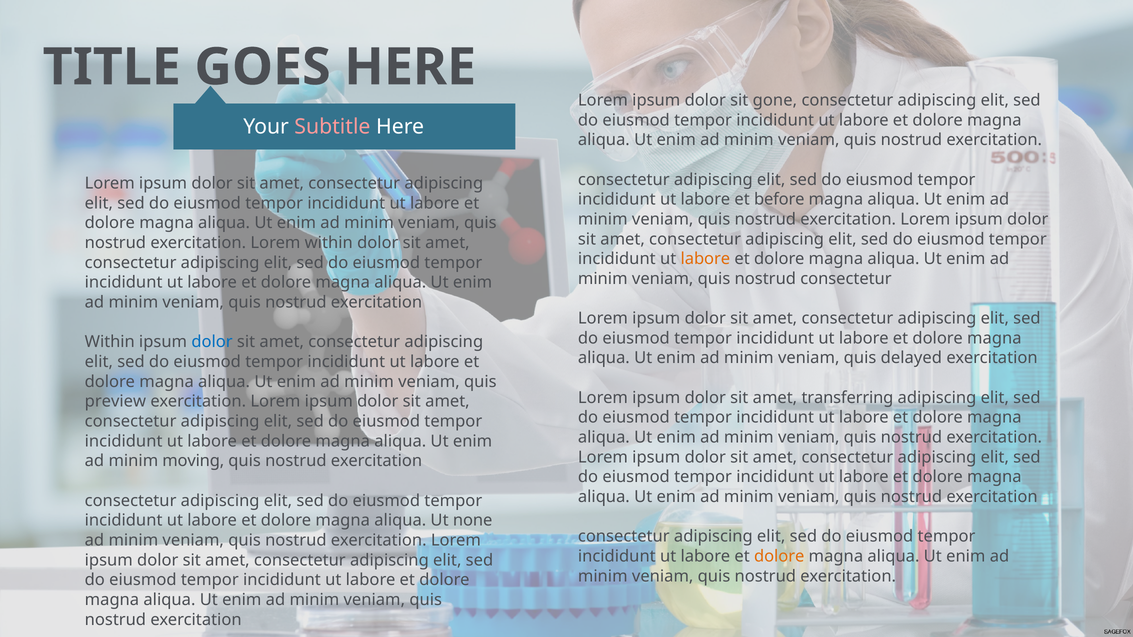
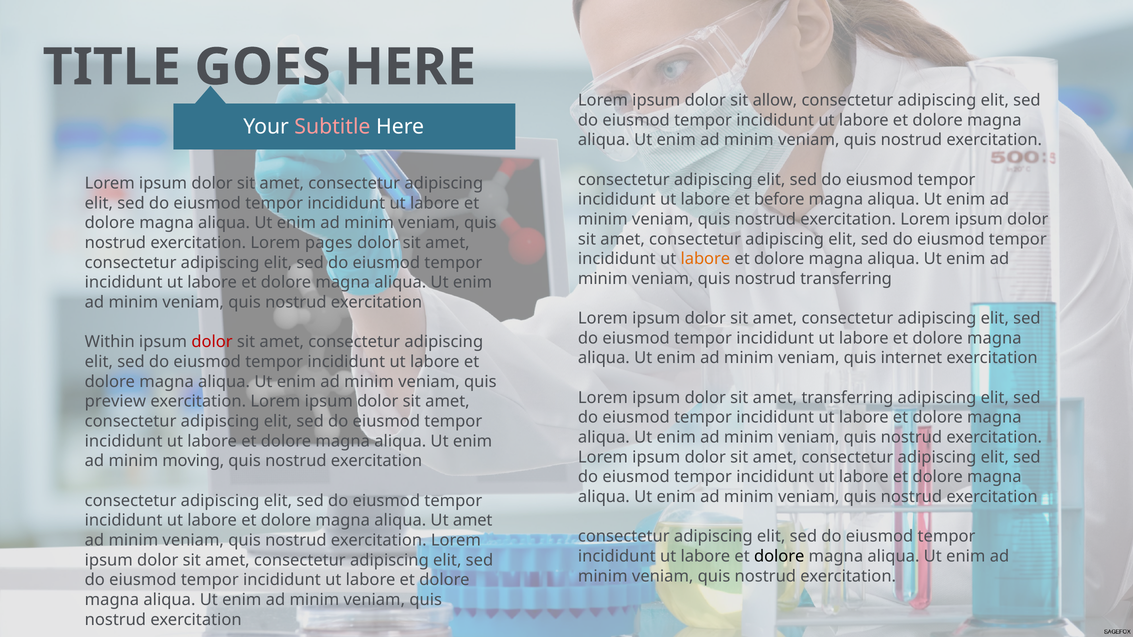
gone: gone -> allow
Lorem within: within -> pages
nostrud consectetur: consectetur -> transferring
dolor at (212, 342) colour: blue -> red
delayed: delayed -> internet
Ut none: none -> amet
dolore at (779, 557) colour: orange -> black
